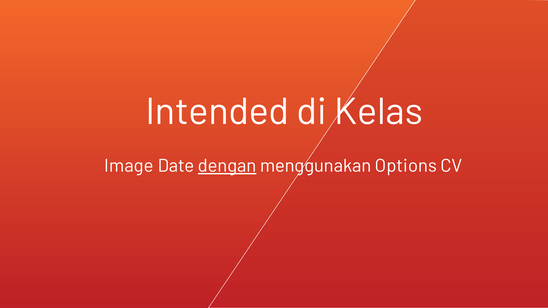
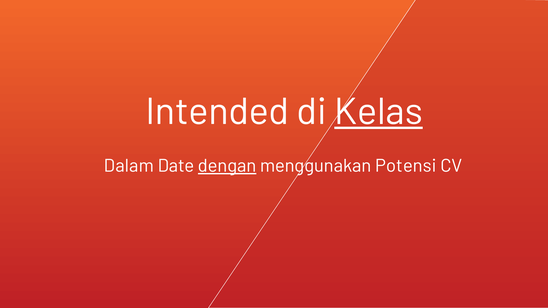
Kelas underline: none -> present
Image: Image -> Dalam
Options: Options -> Potensi
